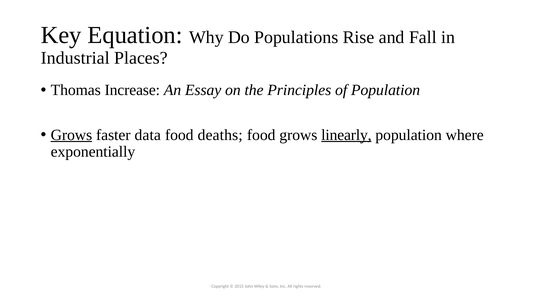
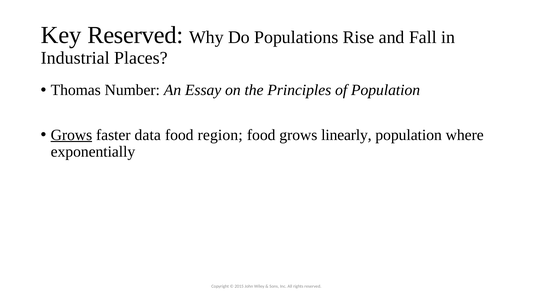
Key Equation: Equation -> Reserved
Increase: Increase -> Number
deaths: deaths -> region
linearly underline: present -> none
